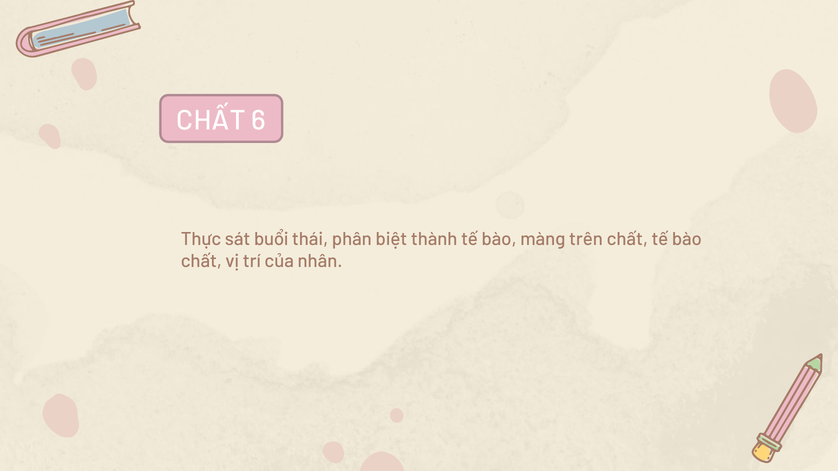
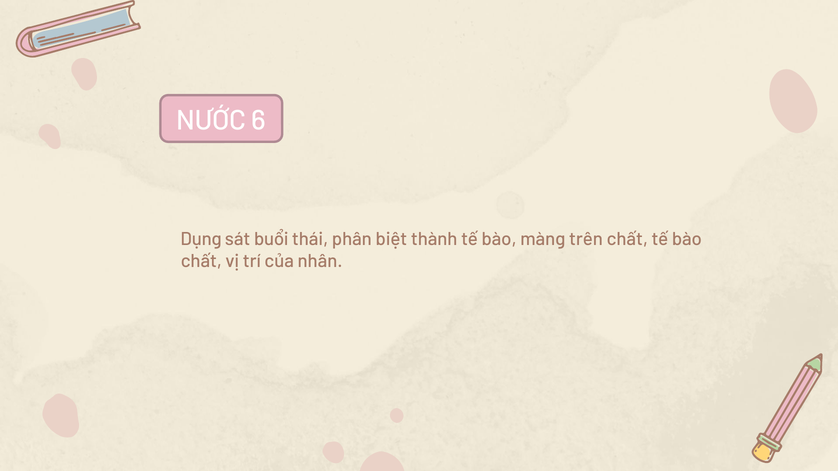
CHẤT at (211, 121): CHẤT -> NƯỚC
Thực: Thực -> Dụng
